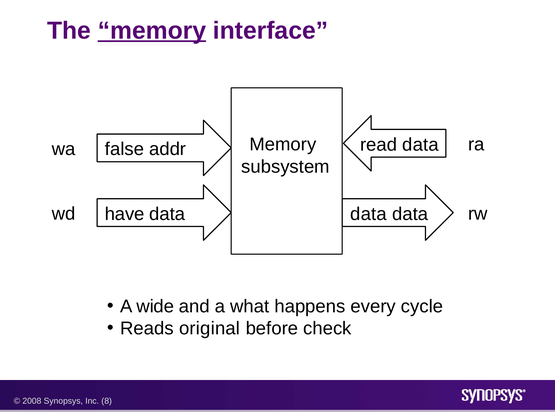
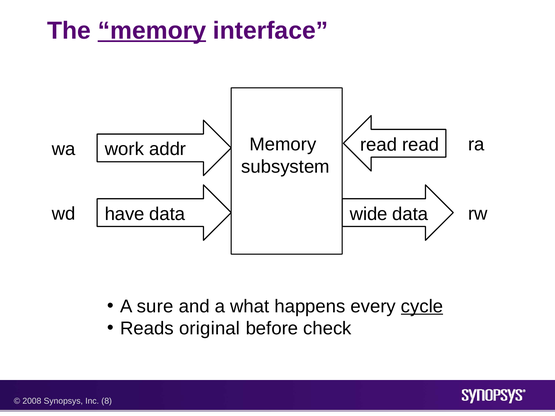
read data: data -> read
false: false -> work
data at (369, 214): data -> wide
wide: wide -> sure
cycle underline: none -> present
